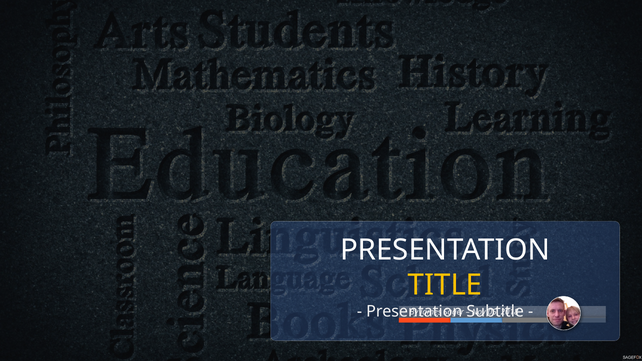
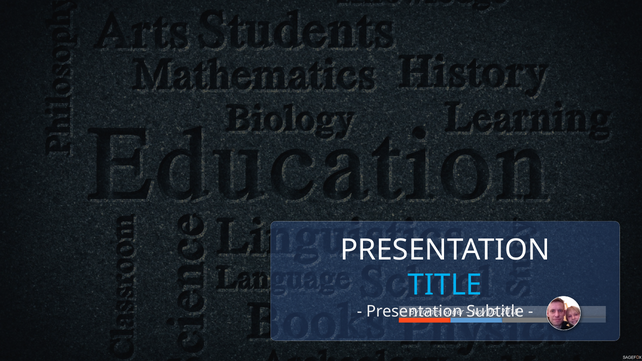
TITLE colour: yellow -> light blue
